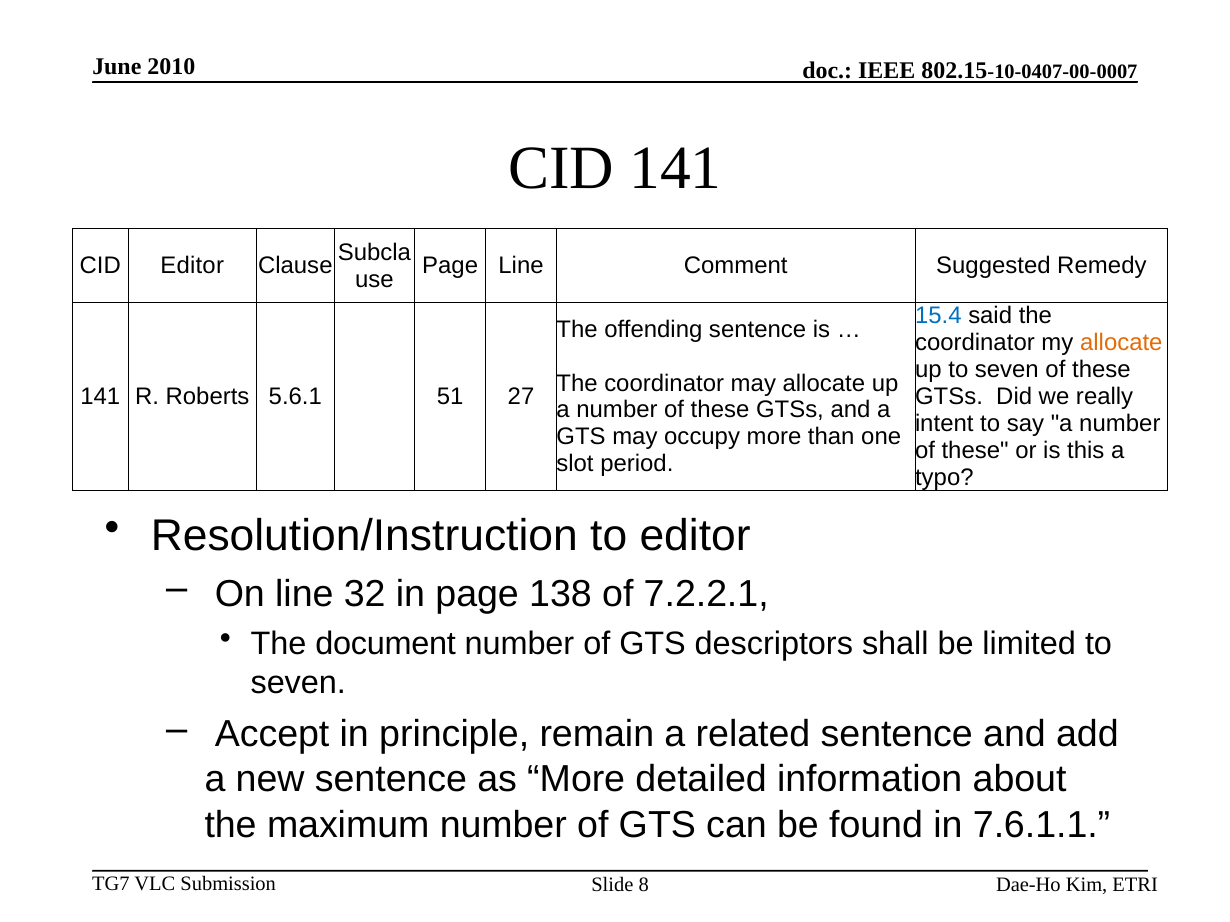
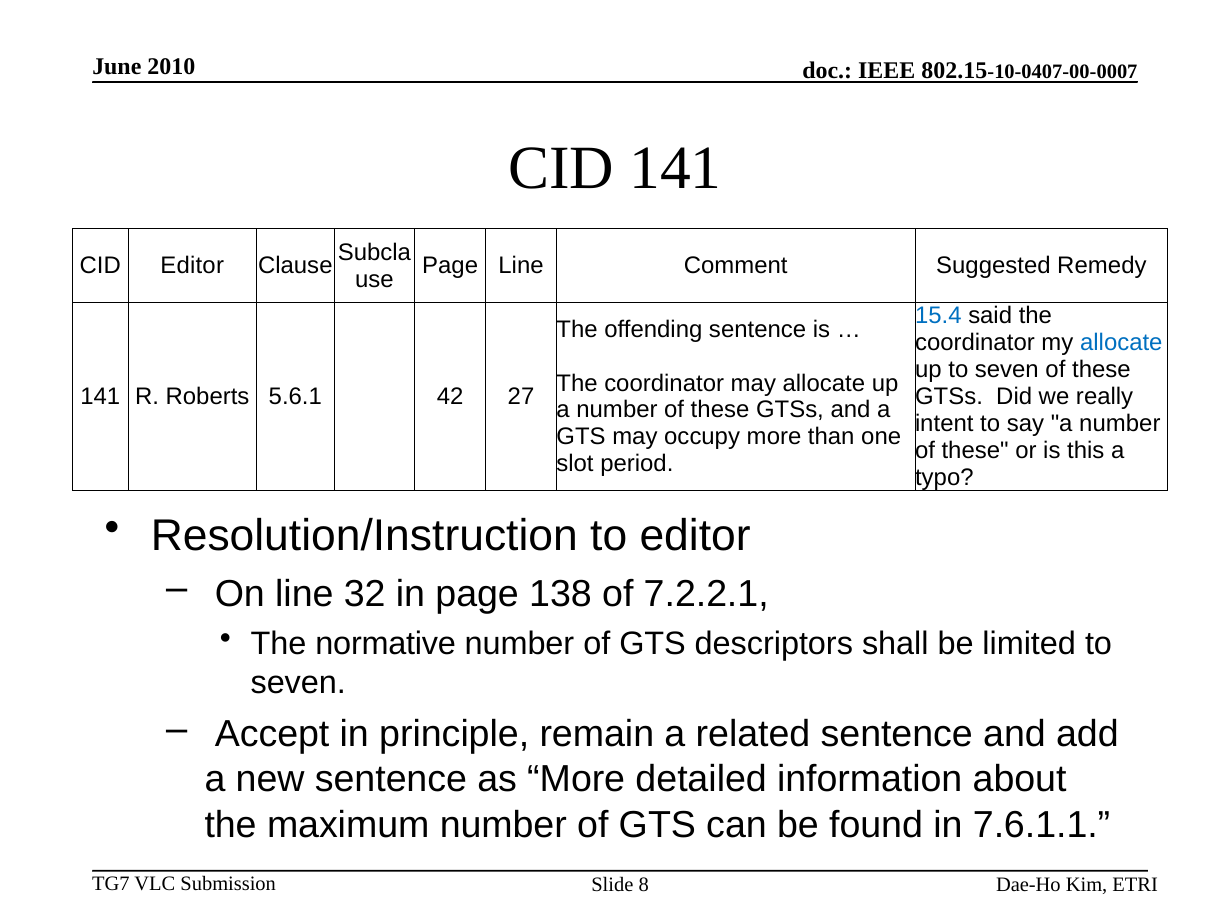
allocate at (1121, 343) colour: orange -> blue
51: 51 -> 42
document: document -> normative
